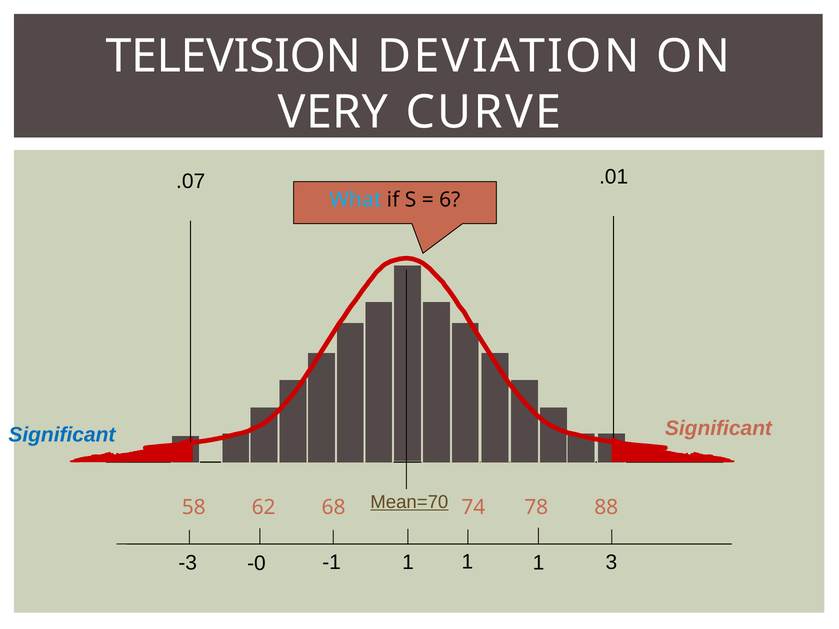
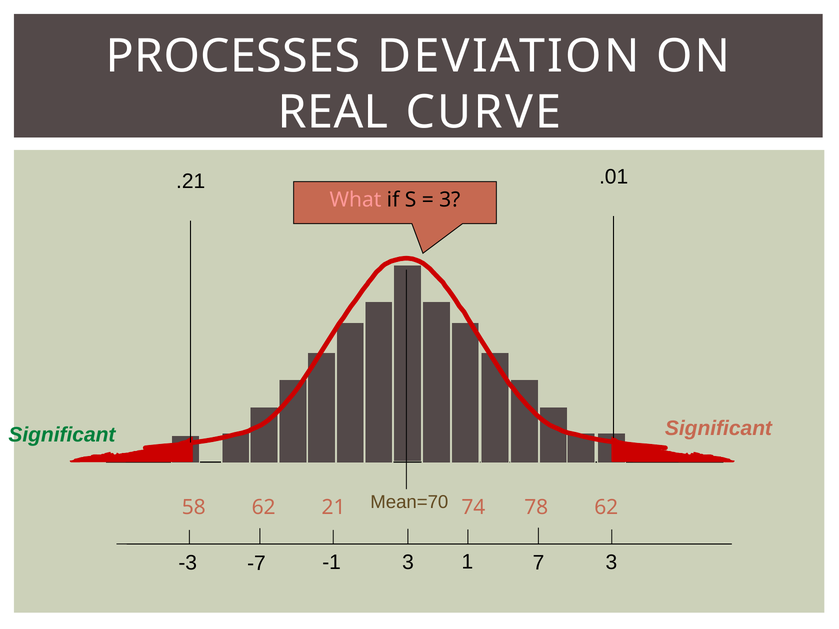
TELEVISION: TELEVISION -> PROCESSES
VERY: VERY -> REAL
.07: .07 -> .21
What colour: light blue -> pink
6 at (450, 200): 6 -> 3
Significant at (62, 435) colour: blue -> green
Mean=70 underline: present -> none
68: 68 -> 21
78 88: 88 -> 62
-0: -0 -> -7
-1 1: 1 -> 3
1 at (539, 563): 1 -> 7
